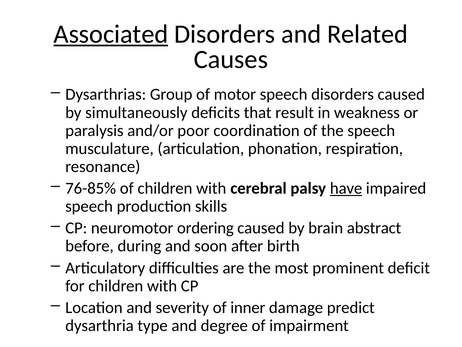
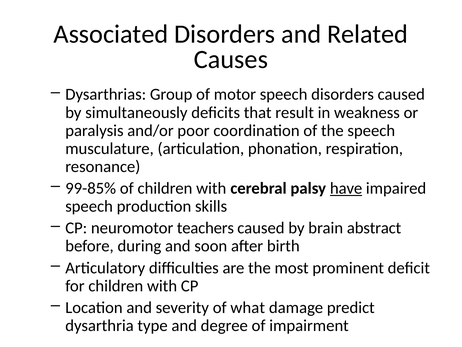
Associated underline: present -> none
76-85%: 76-85% -> 99-85%
ordering: ordering -> teachers
inner: inner -> what
